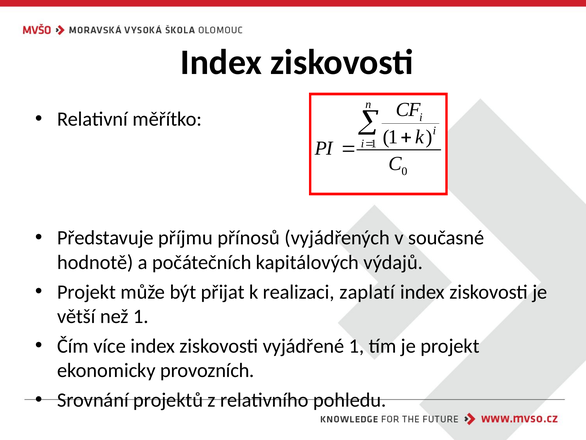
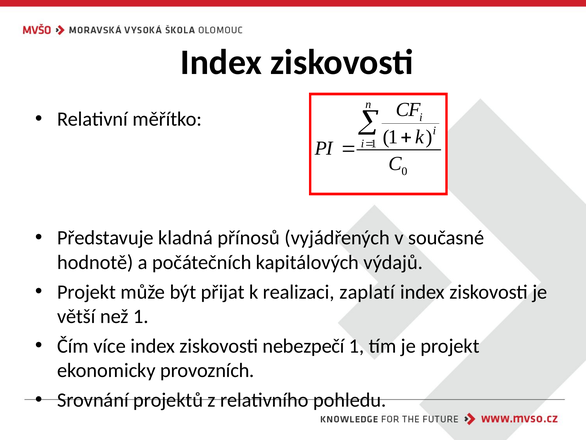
příjmu: příjmu -> kladná
vyjádřené: vyjádřené -> nebezpečí
